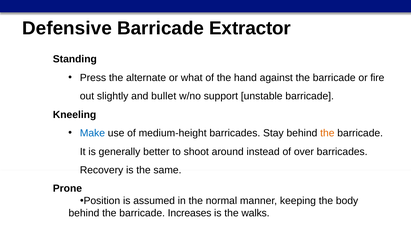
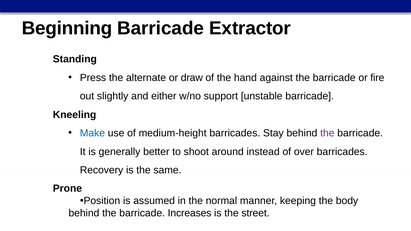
Defensive: Defensive -> Beginning
what: what -> draw
bullet: bullet -> either
the at (327, 133) colour: orange -> purple
walks: walks -> street
